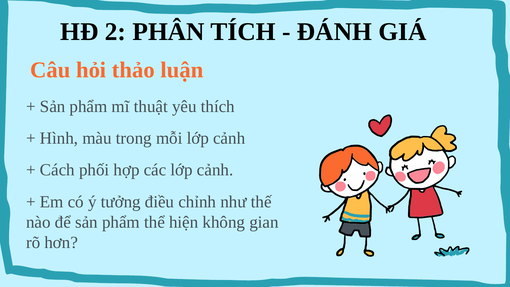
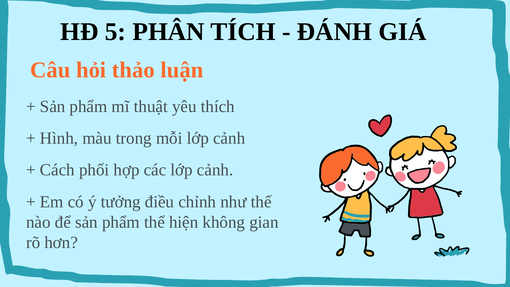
2: 2 -> 5
